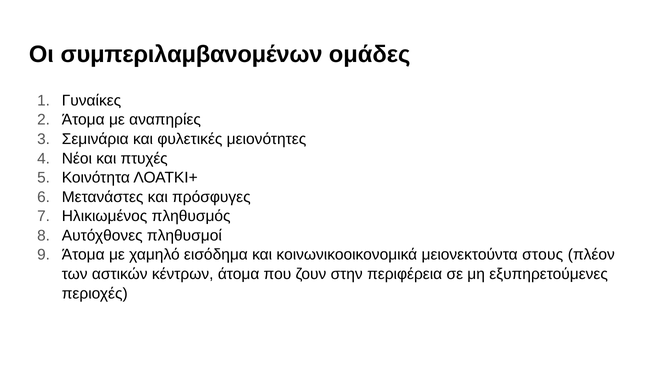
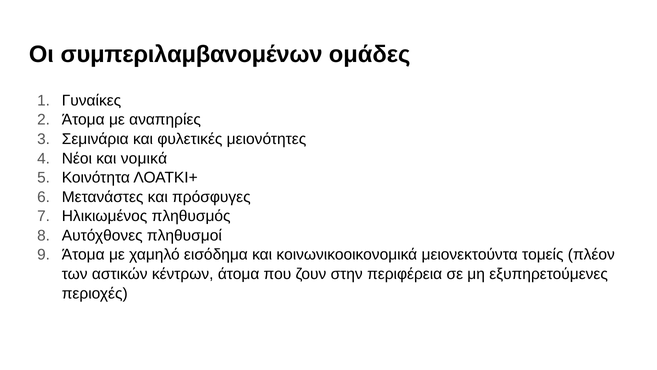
πτυχές: πτυχές -> νομικά
στους: στους -> τομείς
